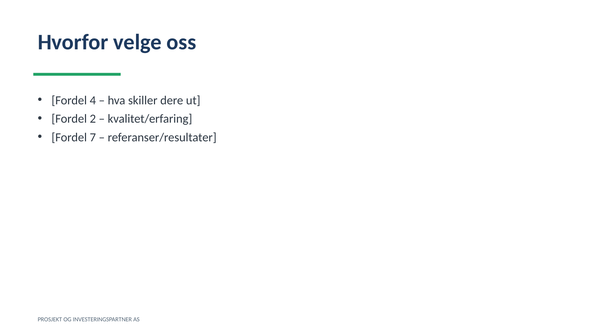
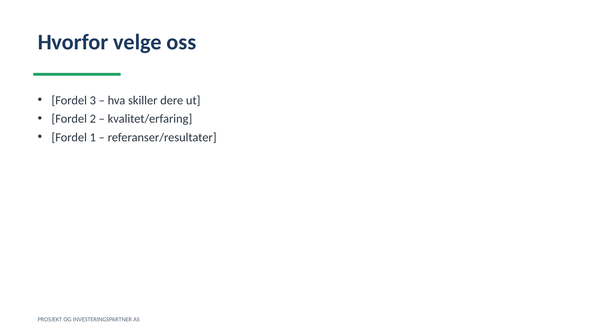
4: 4 -> 3
7: 7 -> 1
